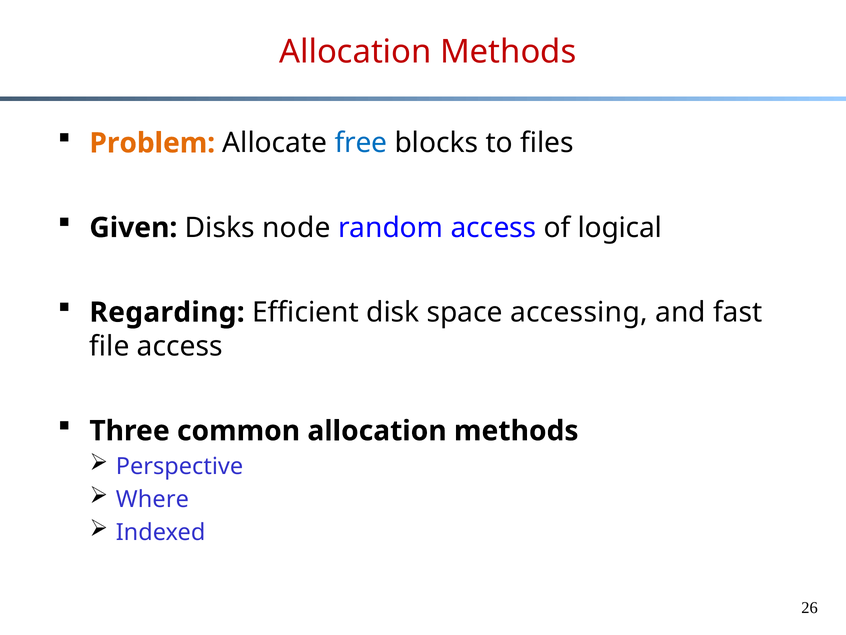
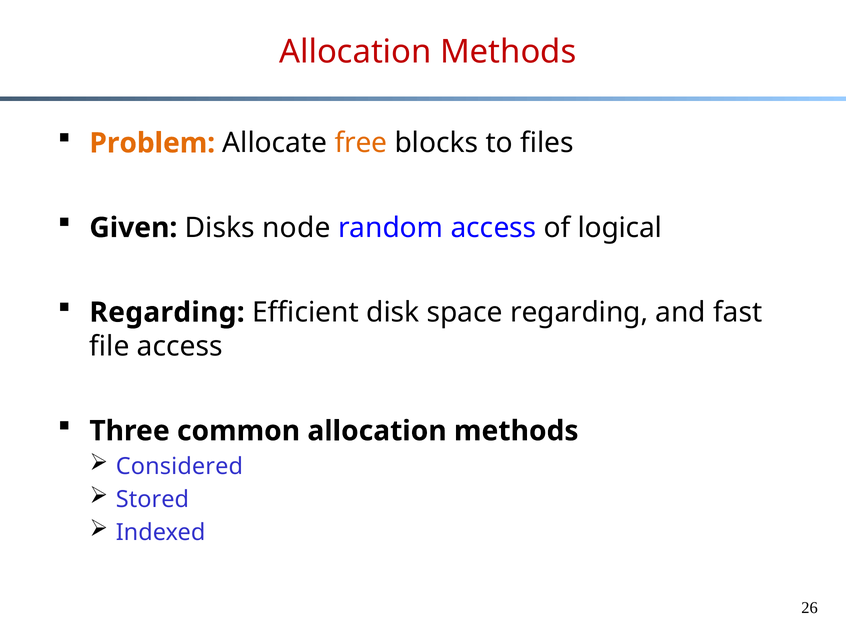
free colour: blue -> orange
space accessing: accessing -> regarding
Perspective: Perspective -> Considered
Where: Where -> Stored
